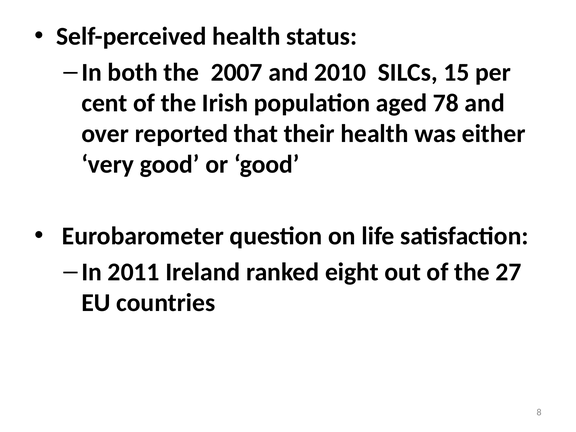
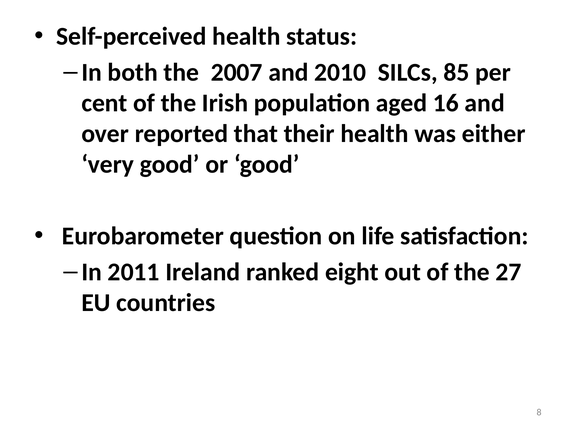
15: 15 -> 85
78: 78 -> 16
